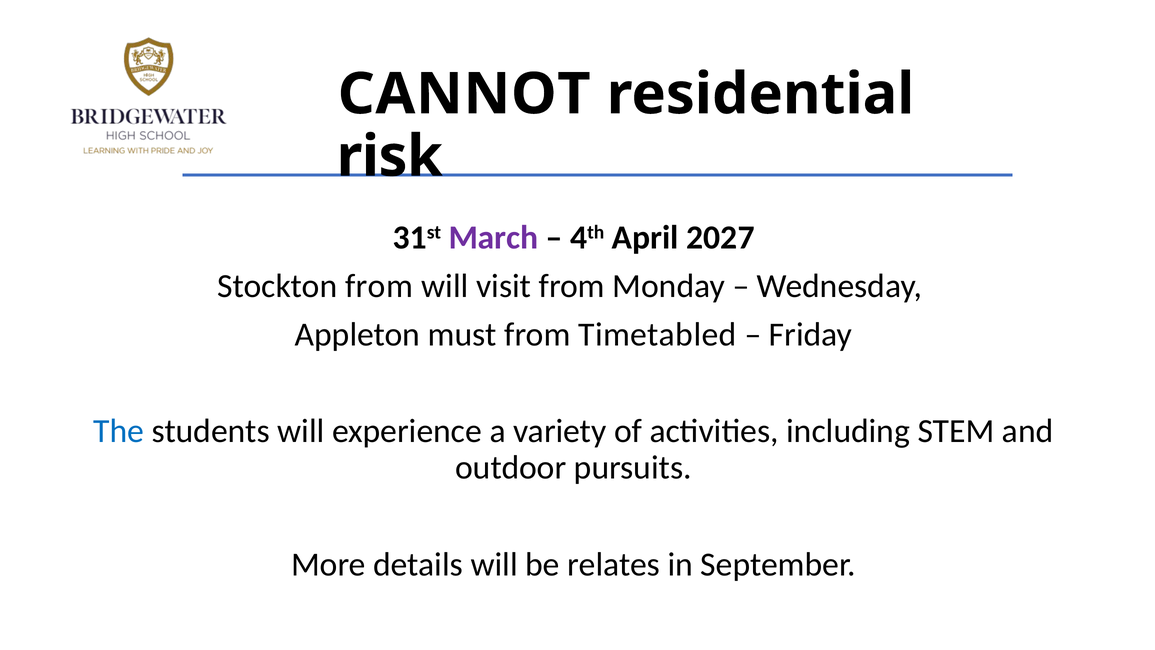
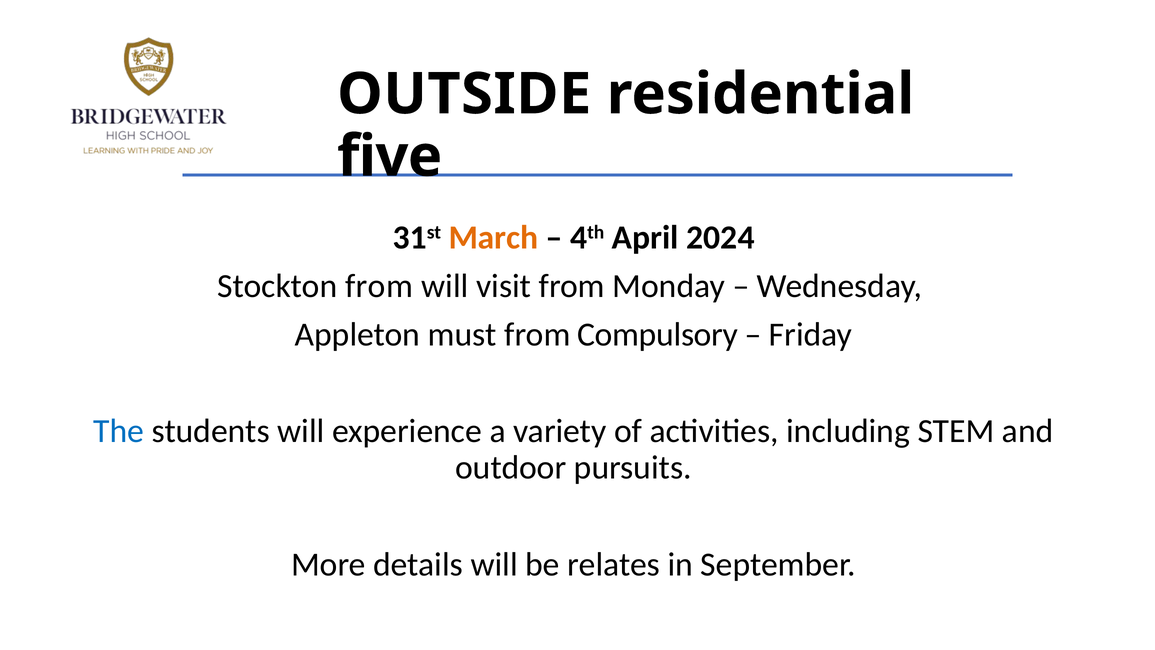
CANNOT: CANNOT -> OUTSIDE
risk: risk -> five
March colour: purple -> orange
2027: 2027 -> 2024
Timetabled: Timetabled -> Compulsory
